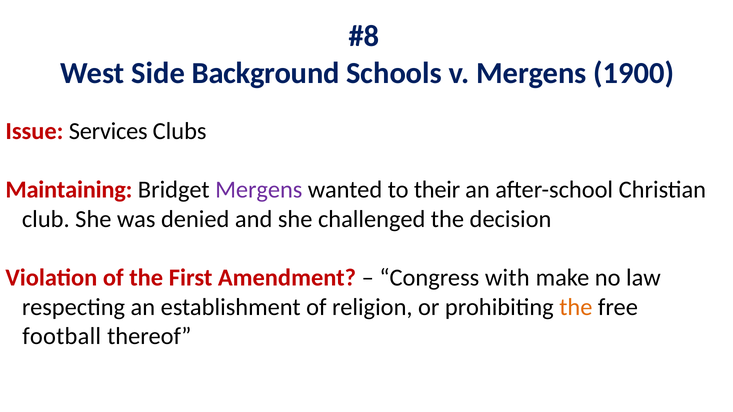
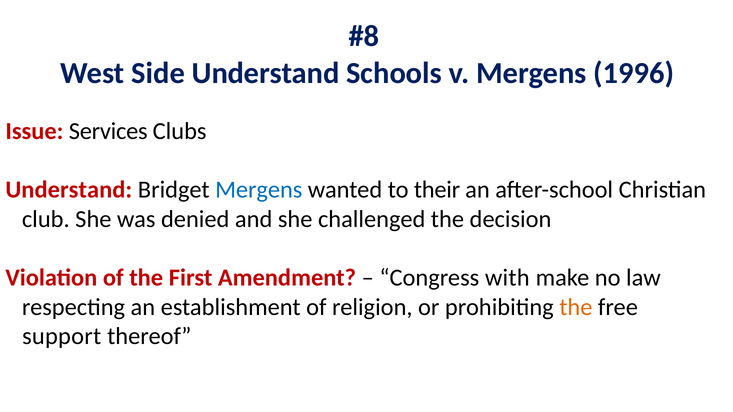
Side Background: Background -> Understand
1900: 1900 -> 1996
Maintaining at (69, 190): Maintaining -> Understand
Mergens at (259, 190) colour: purple -> blue
football: football -> support
